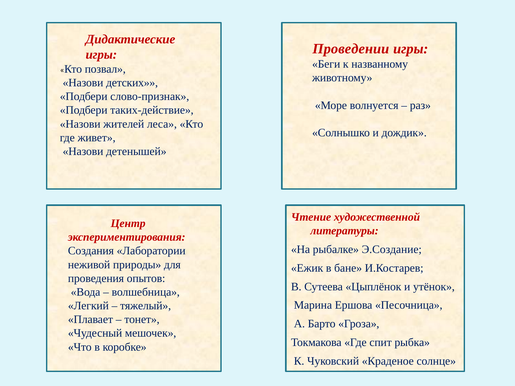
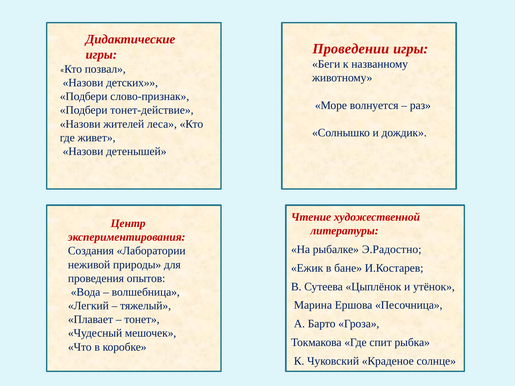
таких-действие: таких-действие -> тонет-действие
Э.Создание: Э.Создание -> Э.Радостно
